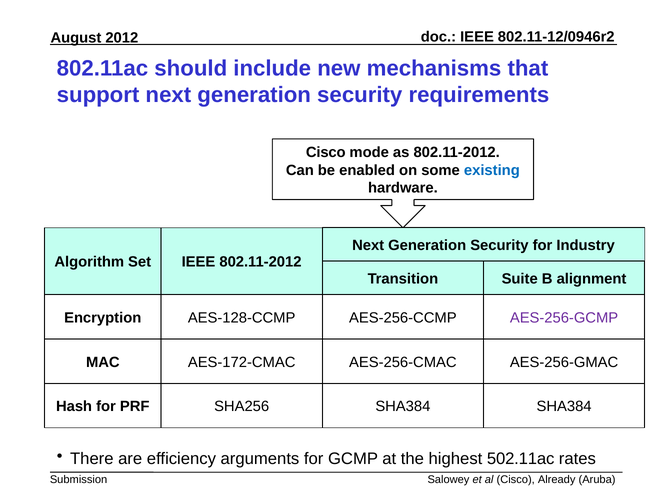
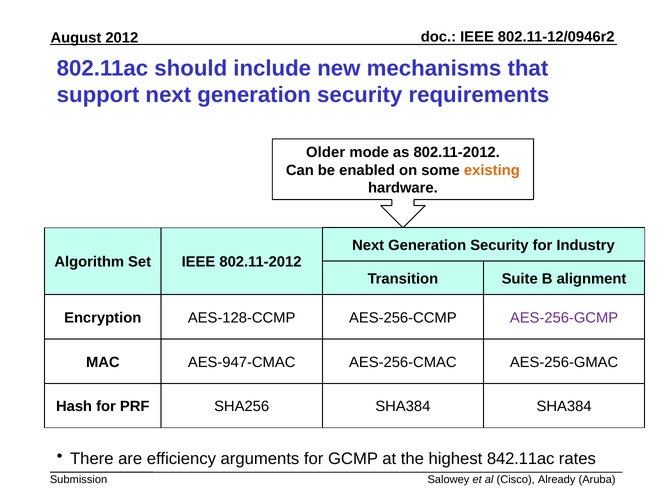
Cisco at (326, 153): Cisco -> Older
existing colour: blue -> orange
AES-172-CMAC: AES-172-CMAC -> AES-947-CMAC
502.11ac: 502.11ac -> 842.11ac
